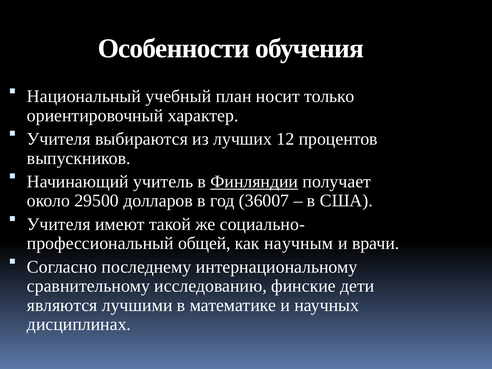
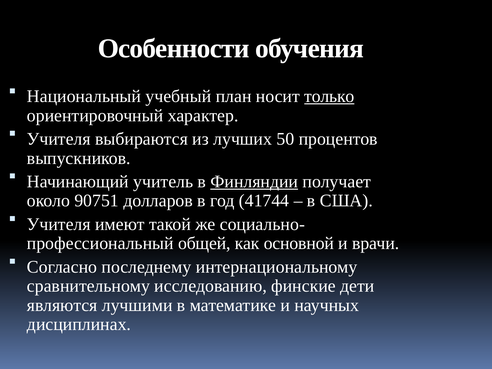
только underline: none -> present
12: 12 -> 50
29500: 29500 -> 90751
36007: 36007 -> 41744
научным: научным -> основной
